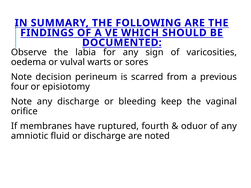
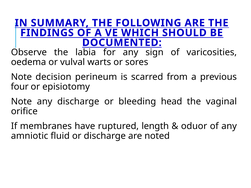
keep: keep -> head
fourth: fourth -> length
